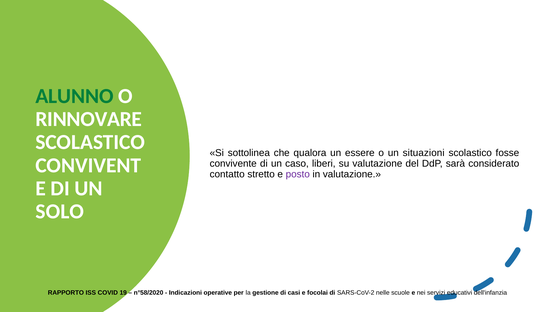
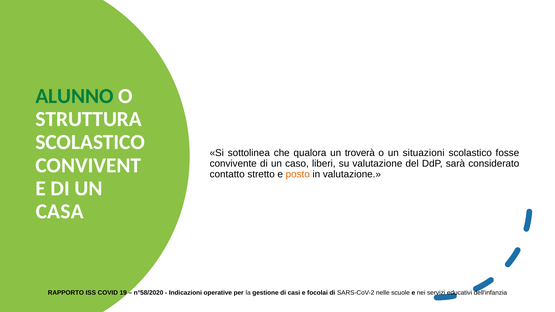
RINNOVARE: RINNOVARE -> STRUTTURA
essere: essere -> troverà
posto colour: purple -> orange
SOLO: SOLO -> CASA
